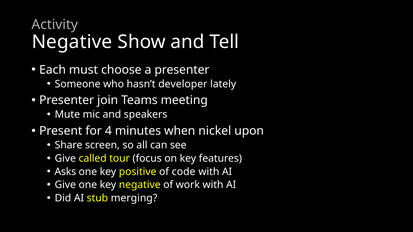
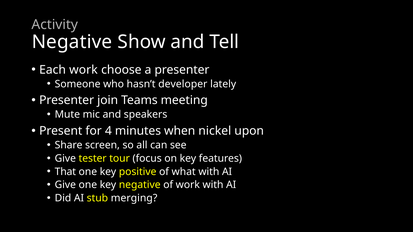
Each must: must -> work
called: called -> tester
Asks: Asks -> That
code: code -> what
